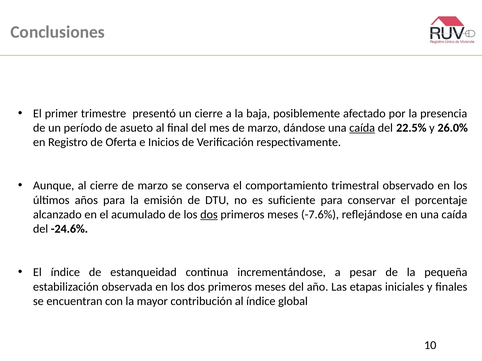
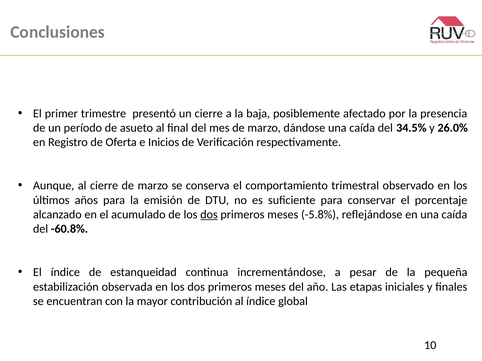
caída at (362, 128) underline: present -> none
22.5%: 22.5% -> 34.5%
-7.6%: -7.6% -> -5.8%
-24.6%: -24.6% -> -60.8%
